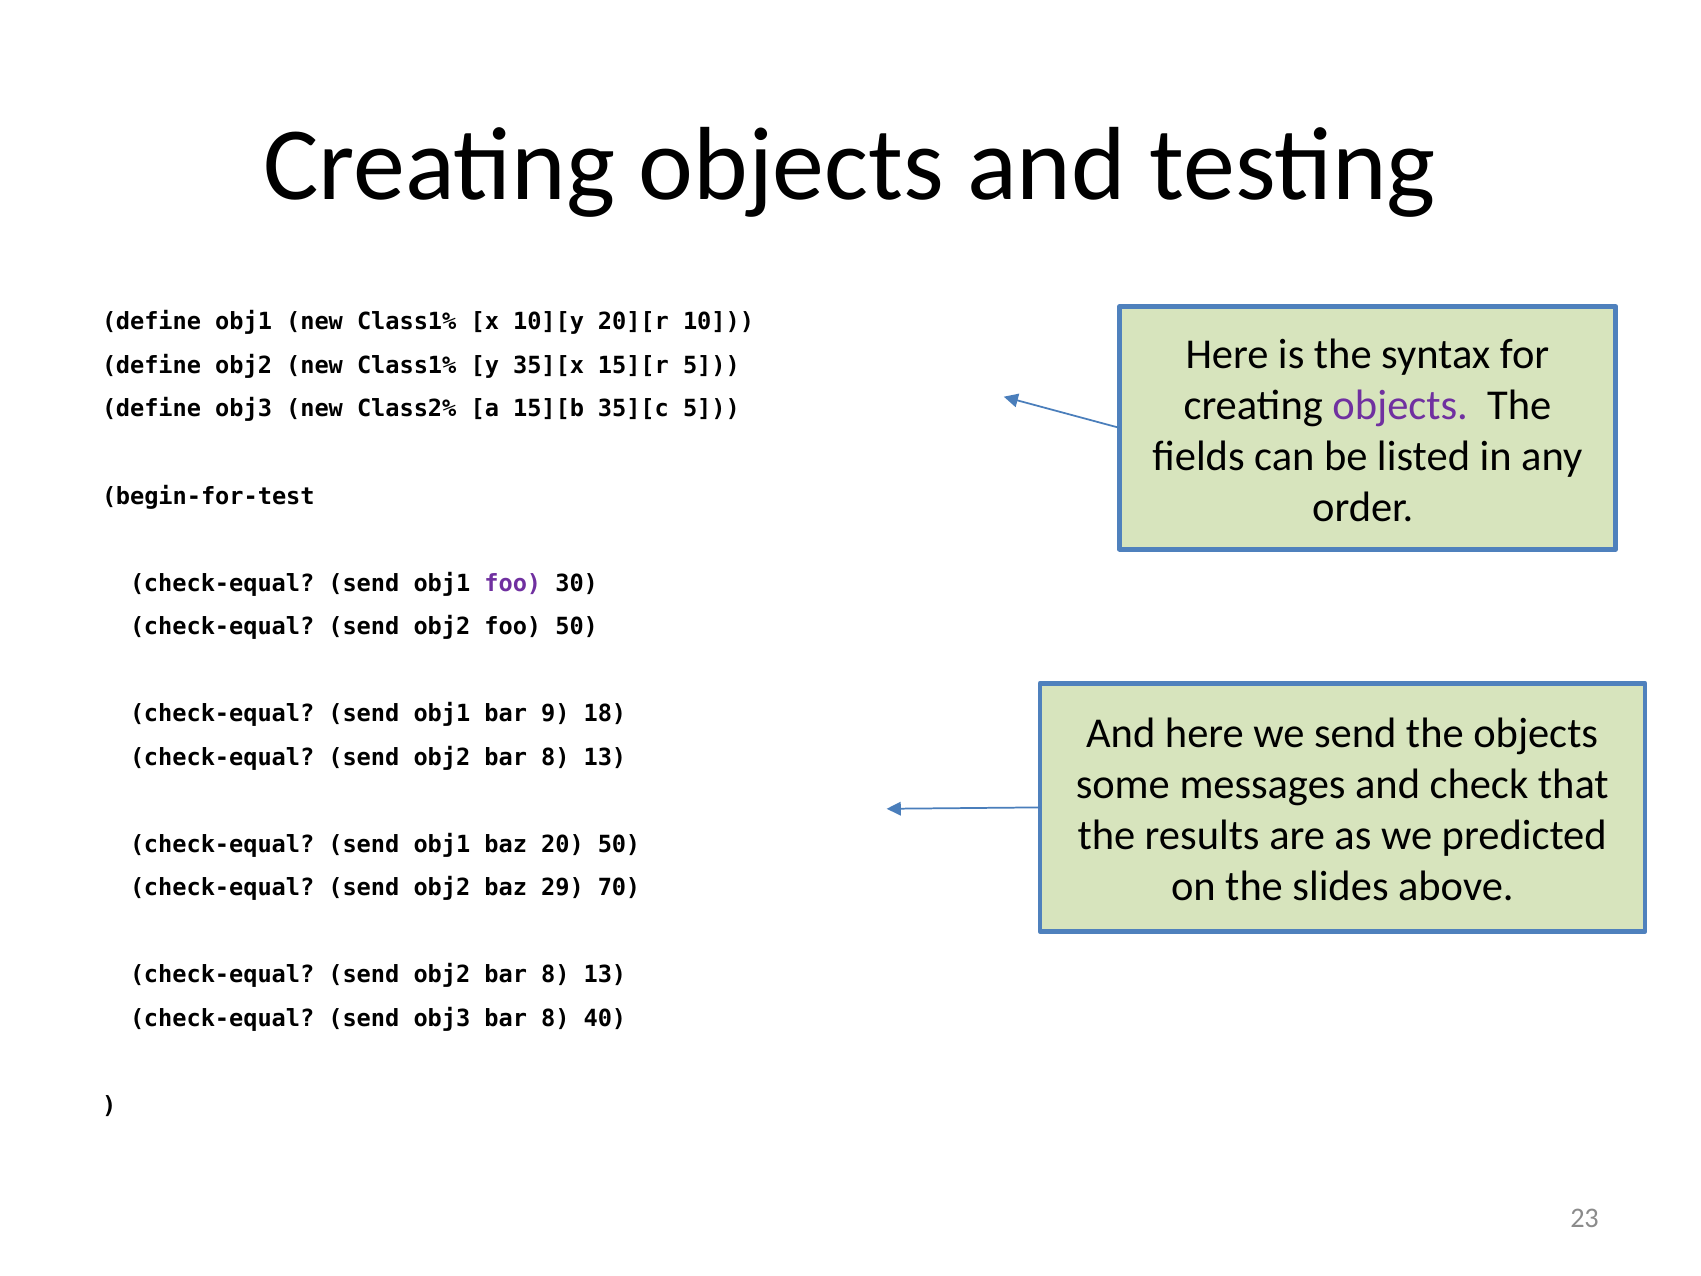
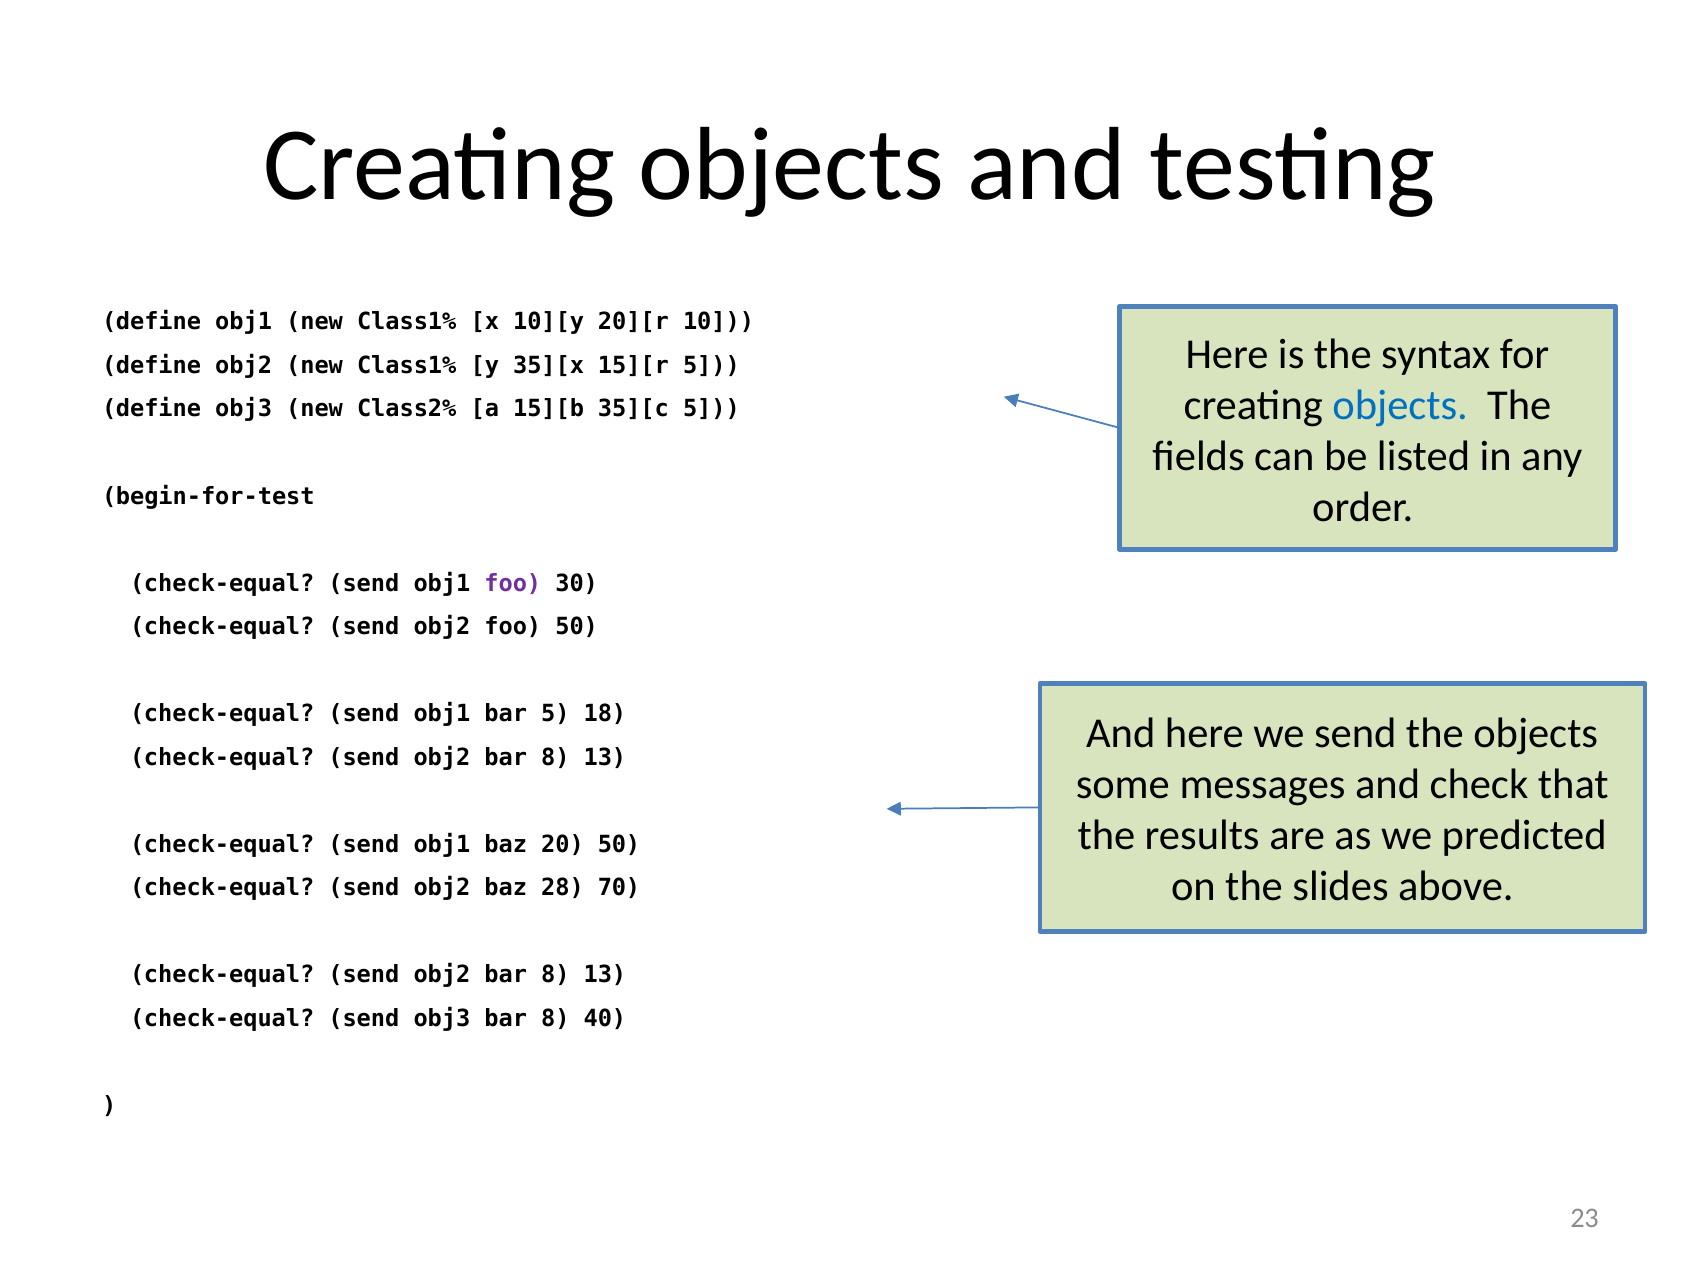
objects at (1400, 405) colour: purple -> blue
bar 9: 9 -> 5
29: 29 -> 28
